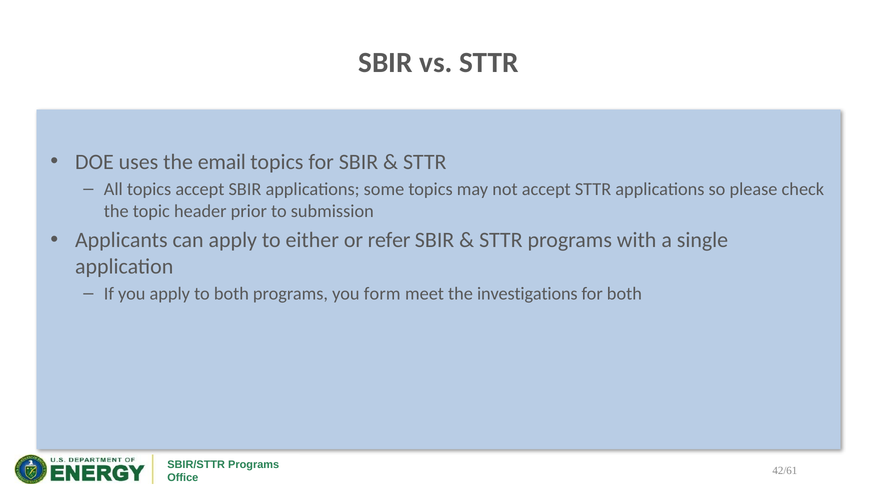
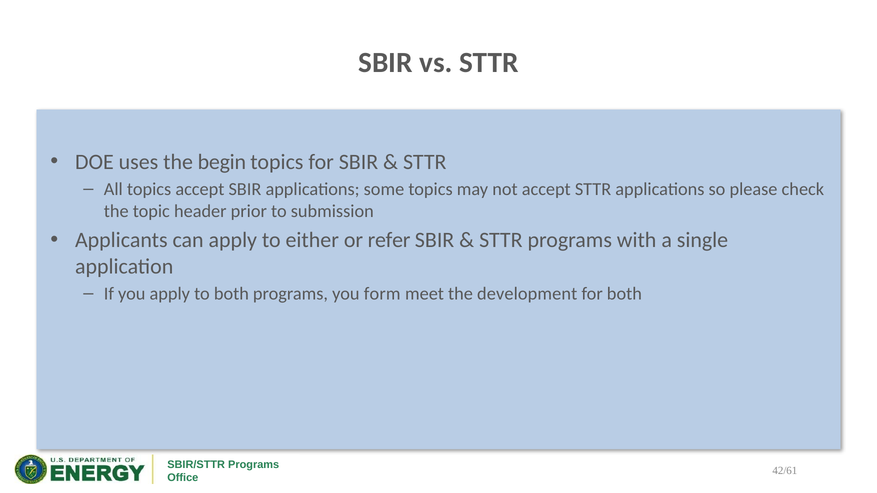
email: email -> begin
investigations: investigations -> development
